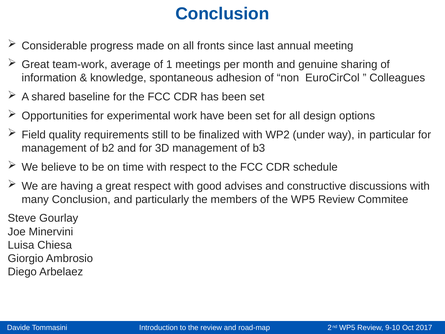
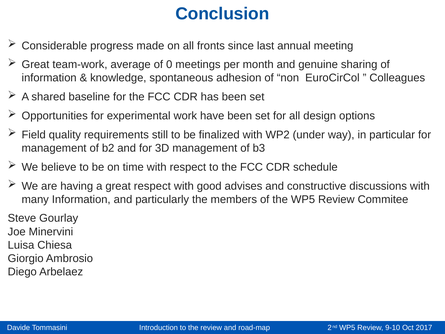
1: 1 -> 0
many Conclusion: Conclusion -> Information
